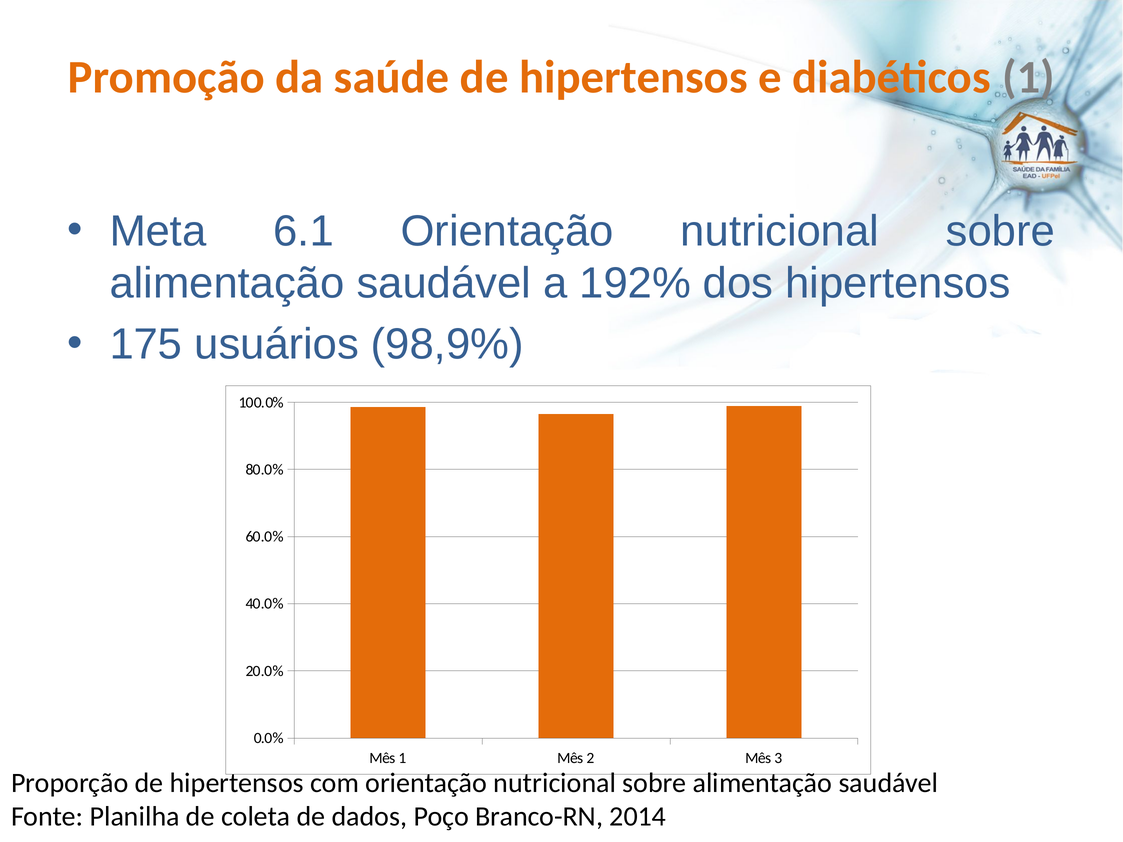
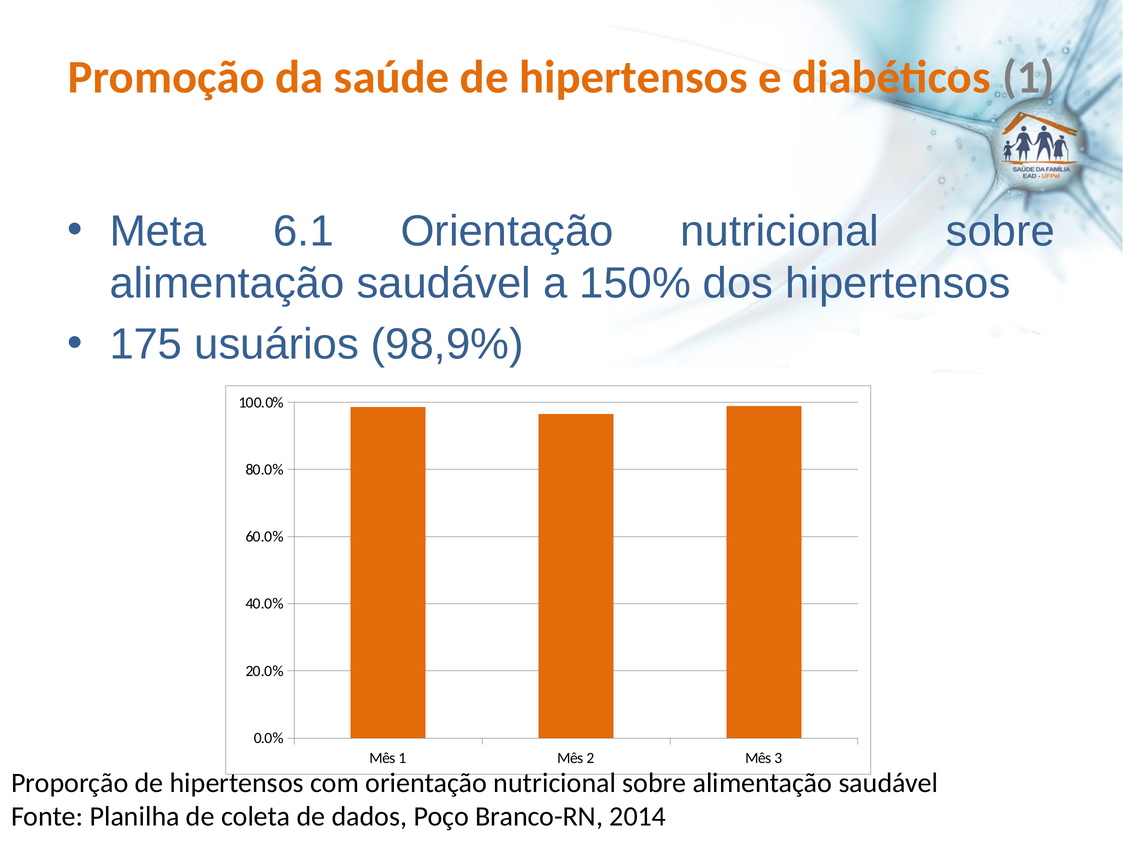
192%: 192% -> 150%
